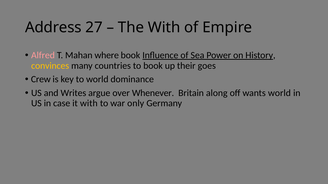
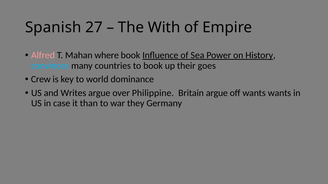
Address: Address -> Spanish
convinces colour: yellow -> light blue
Whenever: Whenever -> Philippine
Britain along: along -> argue
wants world: world -> wants
it with: with -> than
only: only -> they
